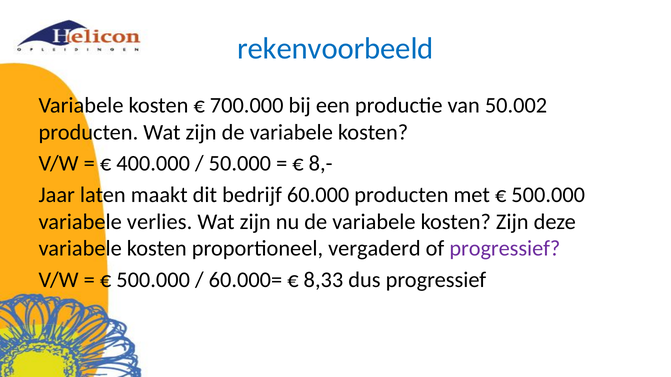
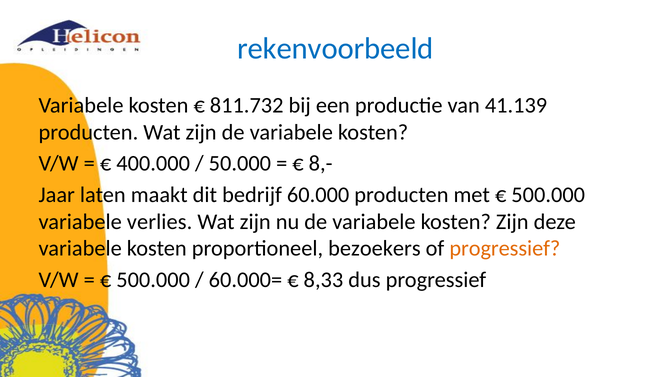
700.000: 700.000 -> 811.732
50.002: 50.002 -> 41.139
vergaderd: vergaderd -> bezoekers
progressief at (505, 249) colour: purple -> orange
